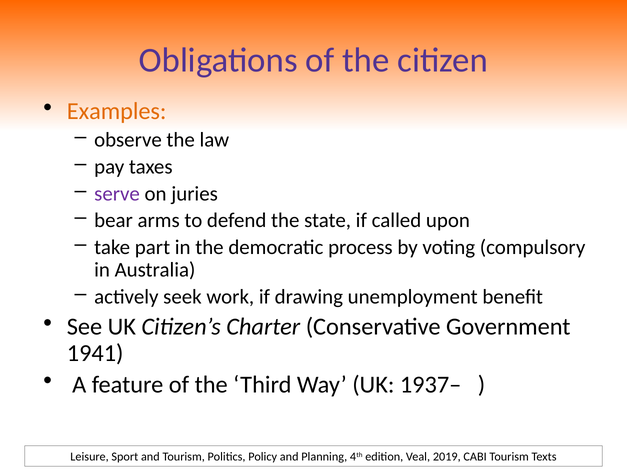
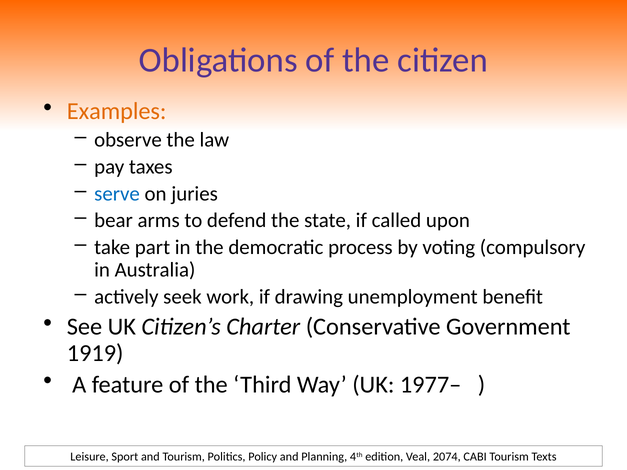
serve colour: purple -> blue
1941: 1941 -> 1919
1937–: 1937– -> 1977–
2019: 2019 -> 2074
